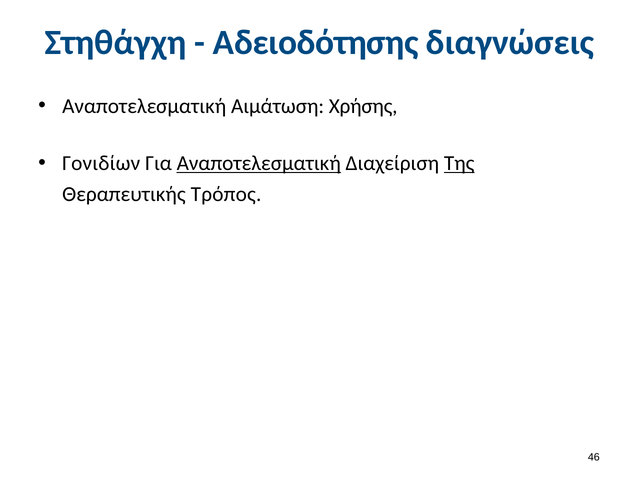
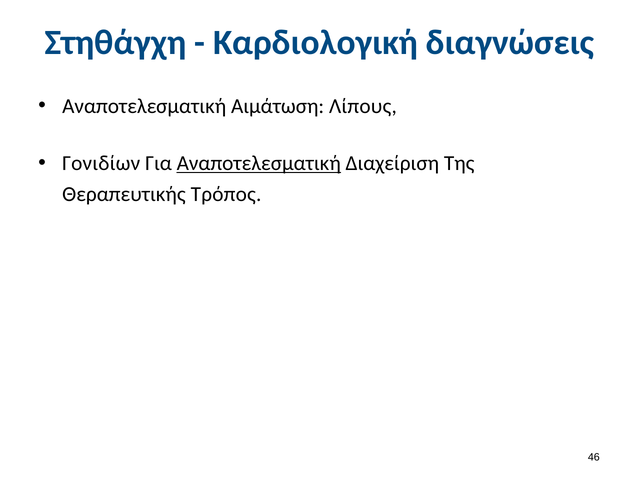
Αδειοδότησης: Αδειοδότησης -> Καρδιολογική
Χρήσης: Χρήσης -> Λίπους
Της underline: present -> none
